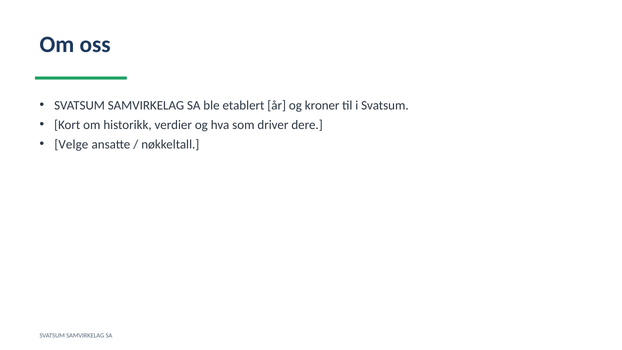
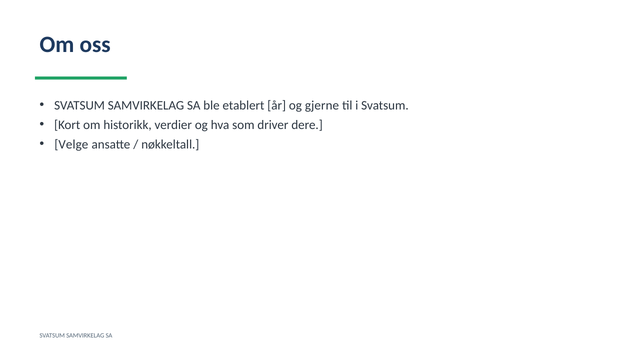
kroner: kroner -> gjerne
